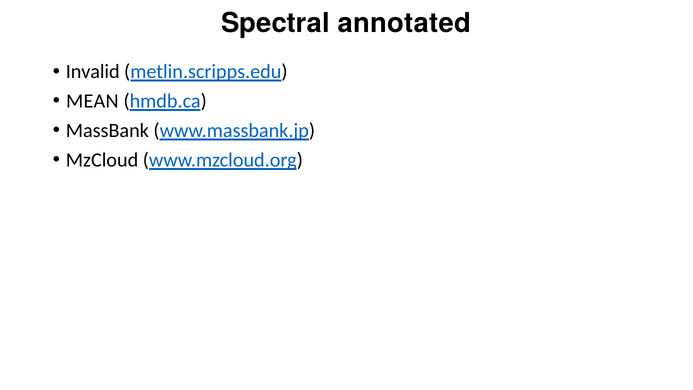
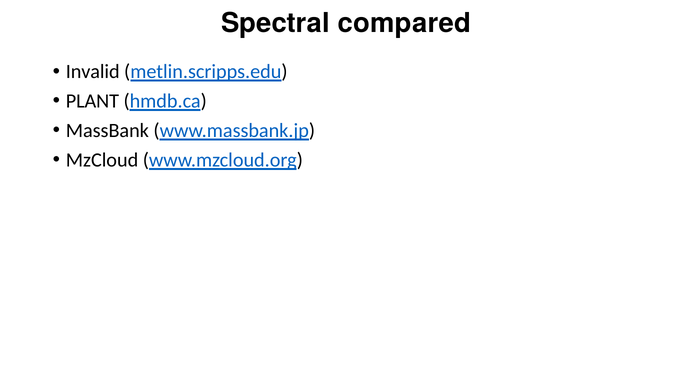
annotated: annotated -> compared
MEAN: MEAN -> PLANT
